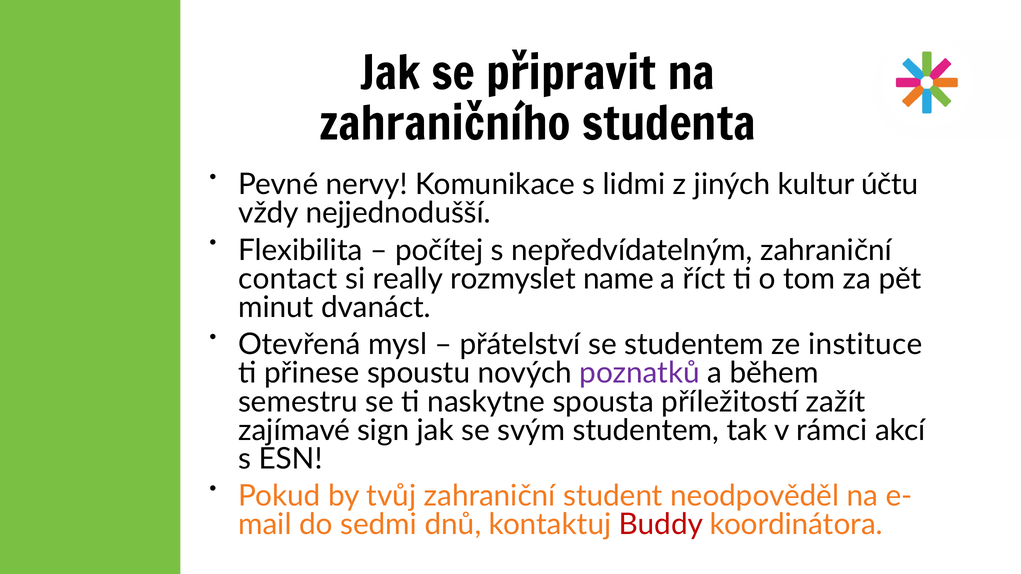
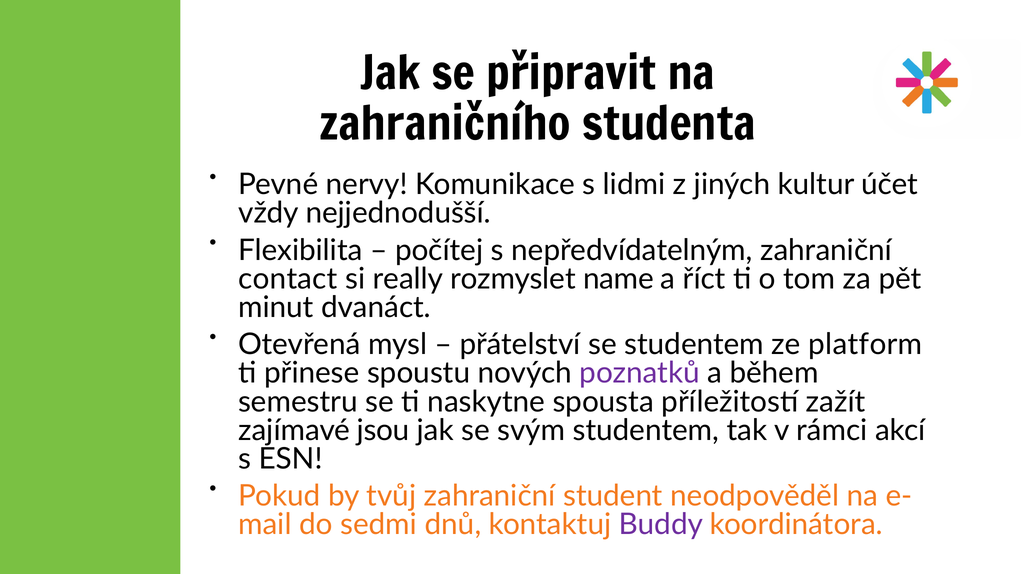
účtu: účtu -> účet
instituce: instituce -> platform
sign: sign -> jsou
Buddy colour: red -> purple
